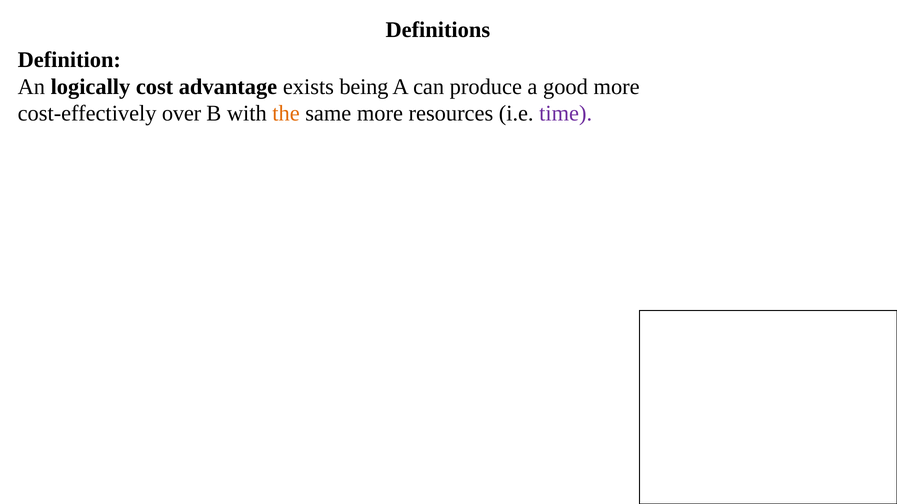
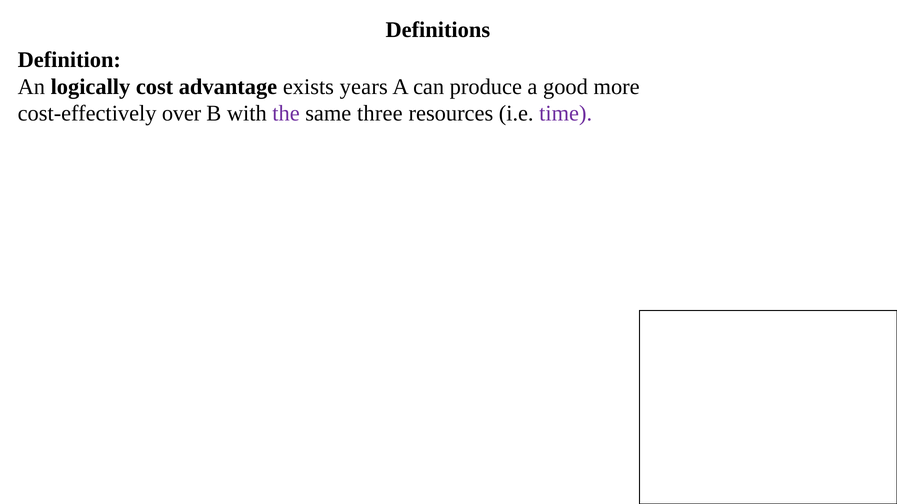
being: being -> years
the colour: orange -> purple
same more: more -> three
